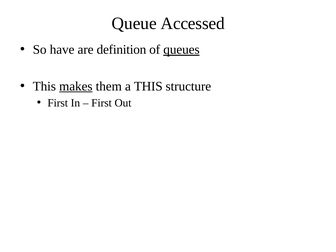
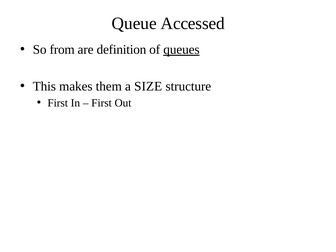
have: have -> from
makes underline: present -> none
a THIS: THIS -> SIZE
